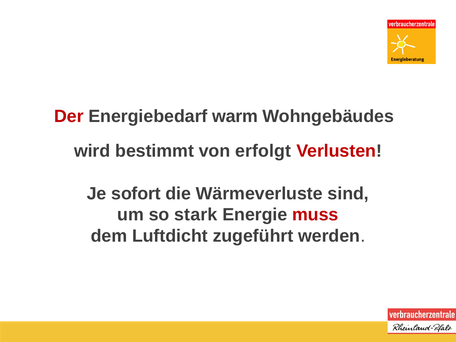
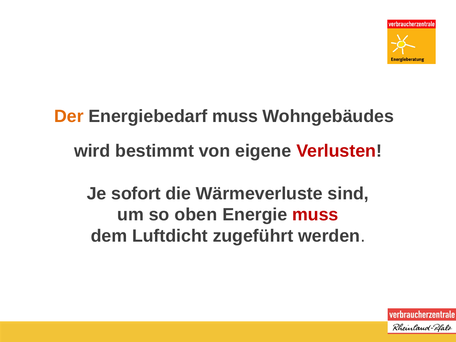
Der colour: red -> orange
Energiebedarf warm: warm -> muss
erfolgt: erfolgt -> eigene
stark: stark -> oben
